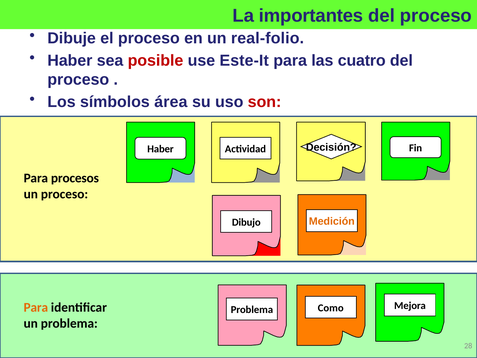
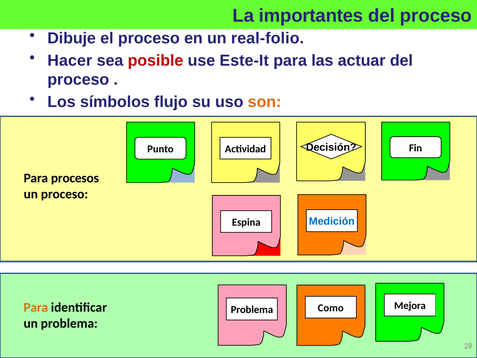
Haber at (70, 60): Haber -> Hacer
cuatro: cuatro -> actuar
área: área -> flujo
son colour: red -> orange
Haber at (160, 149): Haber -> Punto
Medición colour: orange -> blue
Dibujo: Dibujo -> Espina
